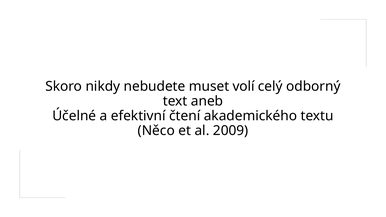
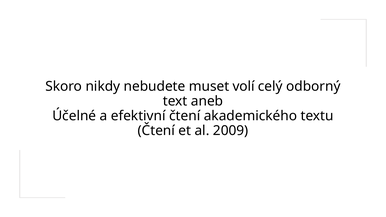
Něco at (156, 131): Něco -> Čtení
